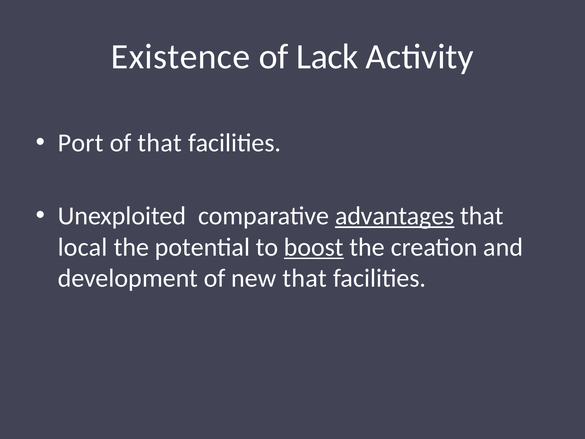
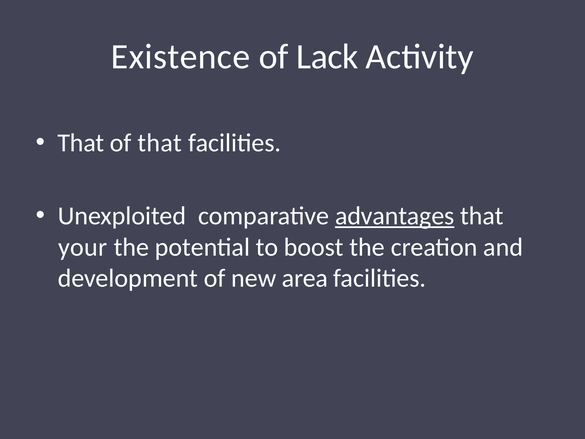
Port at (81, 143): Port -> That
local: local -> your
boost underline: present -> none
new that: that -> area
